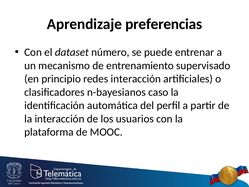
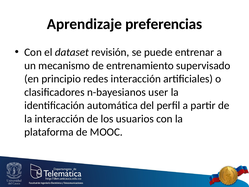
número: número -> revisión
caso: caso -> user
